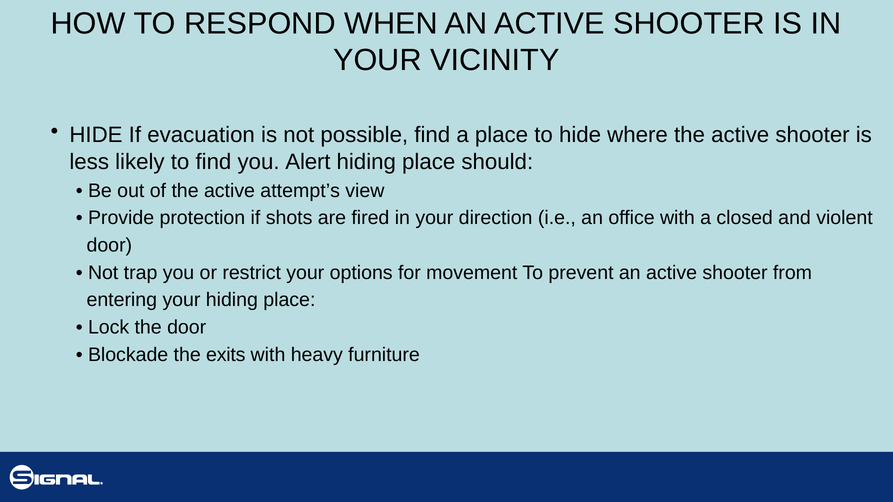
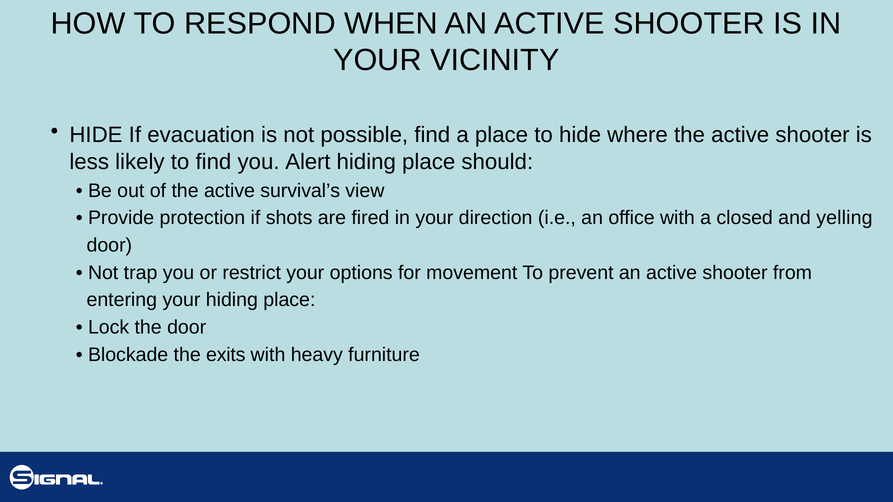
attempt’s: attempt’s -> survival’s
violent: violent -> yelling
